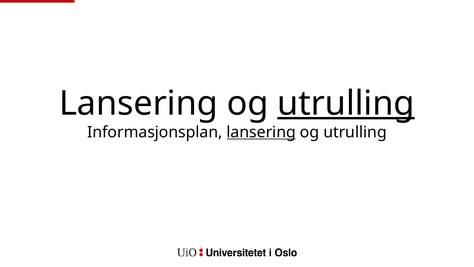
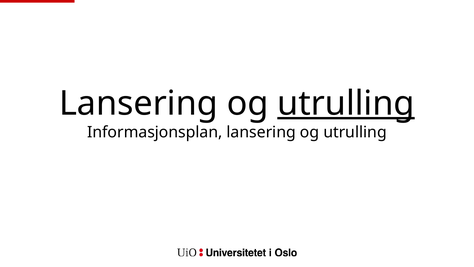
lansering at (261, 132) underline: present -> none
